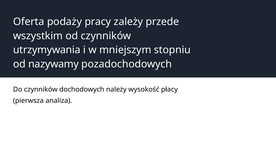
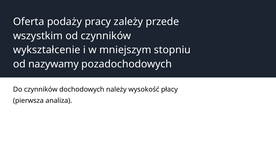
utrzymywania: utrzymywania -> wykształcenie
